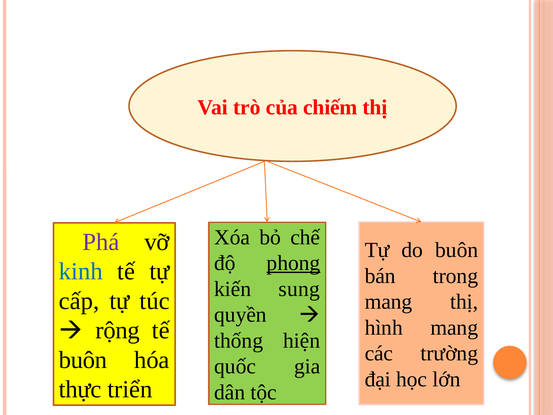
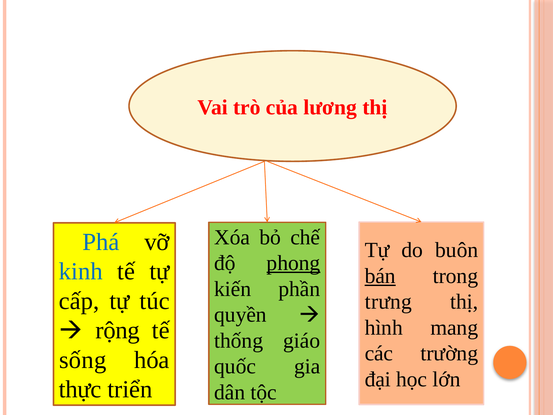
chiếm: chiếm -> lương
Phá colour: purple -> blue
bán underline: none -> present
sung: sung -> phần
mang at (389, 302): mang -> trưng
hiện: hiện -> giáo
buôn at (83, 360): buôn -> sống
